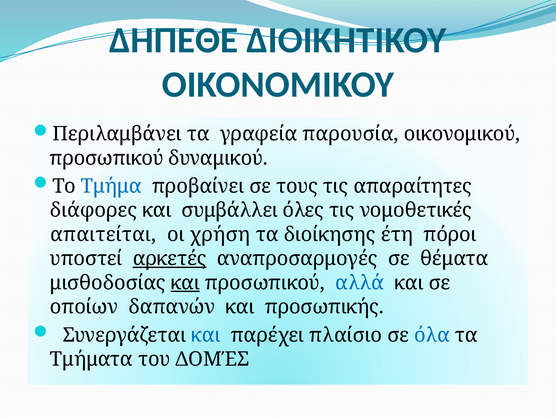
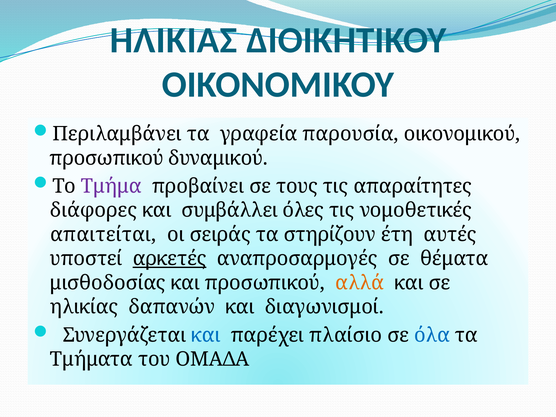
ΔΗΠΕΘΕ: ΔΗΠΕΘΕ -> ΗΛΙΚΙΑΣ
Τμήμα colour: blue -> purple
χρήση: χρήση -> σειράς
διοίκησης: διοίκησης -> στηρίζουν
πόροι: πόροι -> αυτές
και at (185, 283) underline: present -> none
αλλά colour: blue -> orange
οποίων: οποίων -> ηλικίας
προσωπικής: προσωπικής -> διαγωνισμοί
ΔΟΜΈΣ: ΔΟΜΈΣ -> ΟΜΑΔΑ
